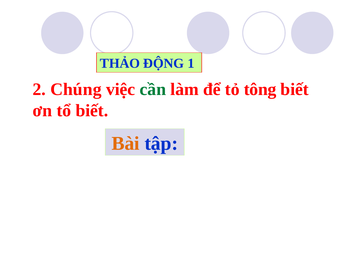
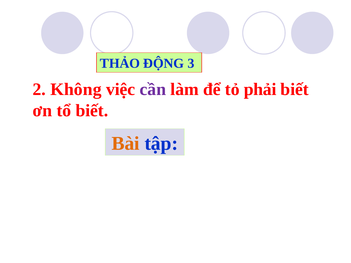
1: 1 -> 3
Chúng: Chúng -> Không
cần colour: green -> purple
tông: tông -> phải
